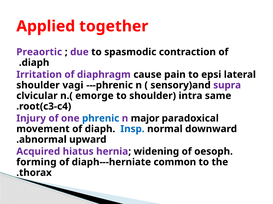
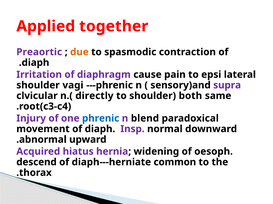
due colour: purple -> orange
emorge: emorge -> directly
intra: intra -> both
major: major -> blend
Insp colour: blue -> purple
forming: forming -> descend
